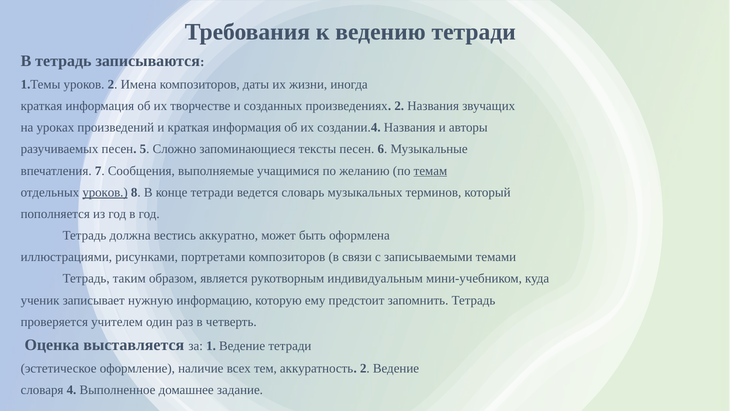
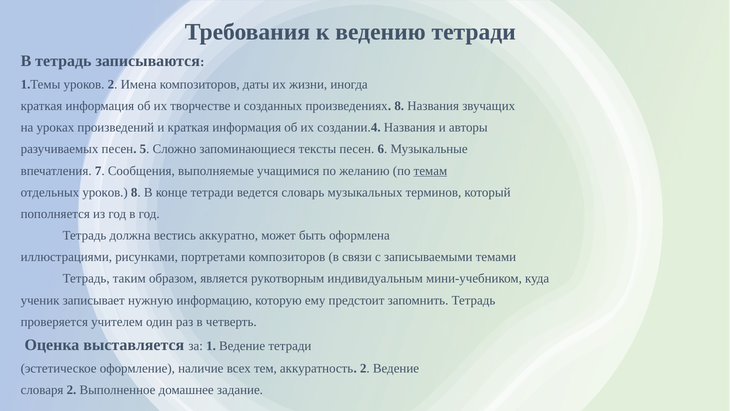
произведениях 2: 2 -> 8
уроков at (105, 192) underline: present -> none
словаря 4: 4 -> 2
